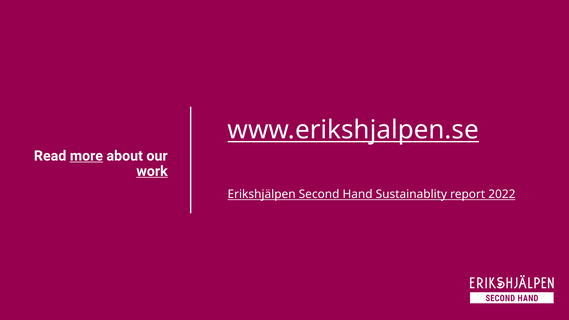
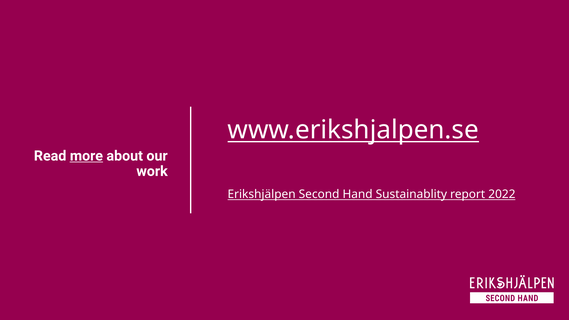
work underline: present -> none
